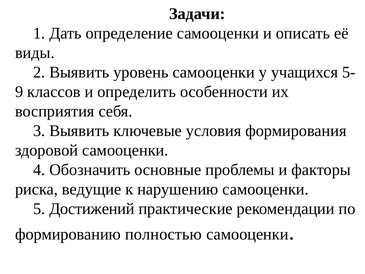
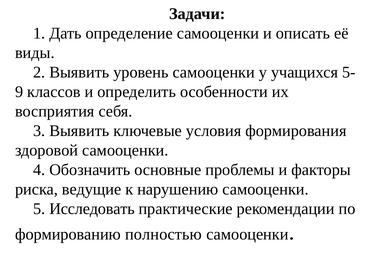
Достижений: Достижений -> Исследовать
